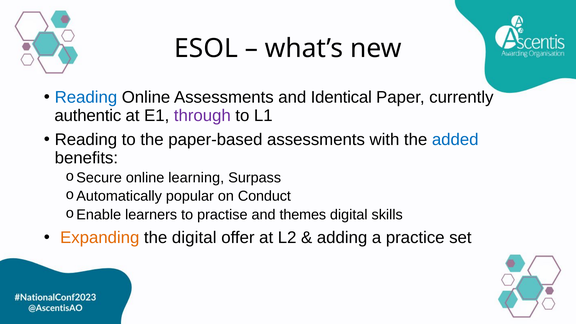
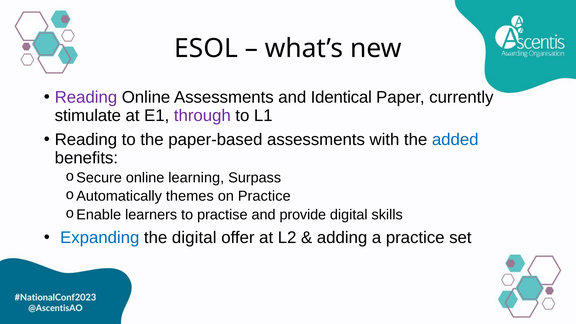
Reading at (86, 97) colour: blue -> purple
authentic: authentic -> stimulate
popular: popular -> themes
on Conduct: Conduct -> Practice
themes: themes -> provide
Expanding colour: orange -> blue
